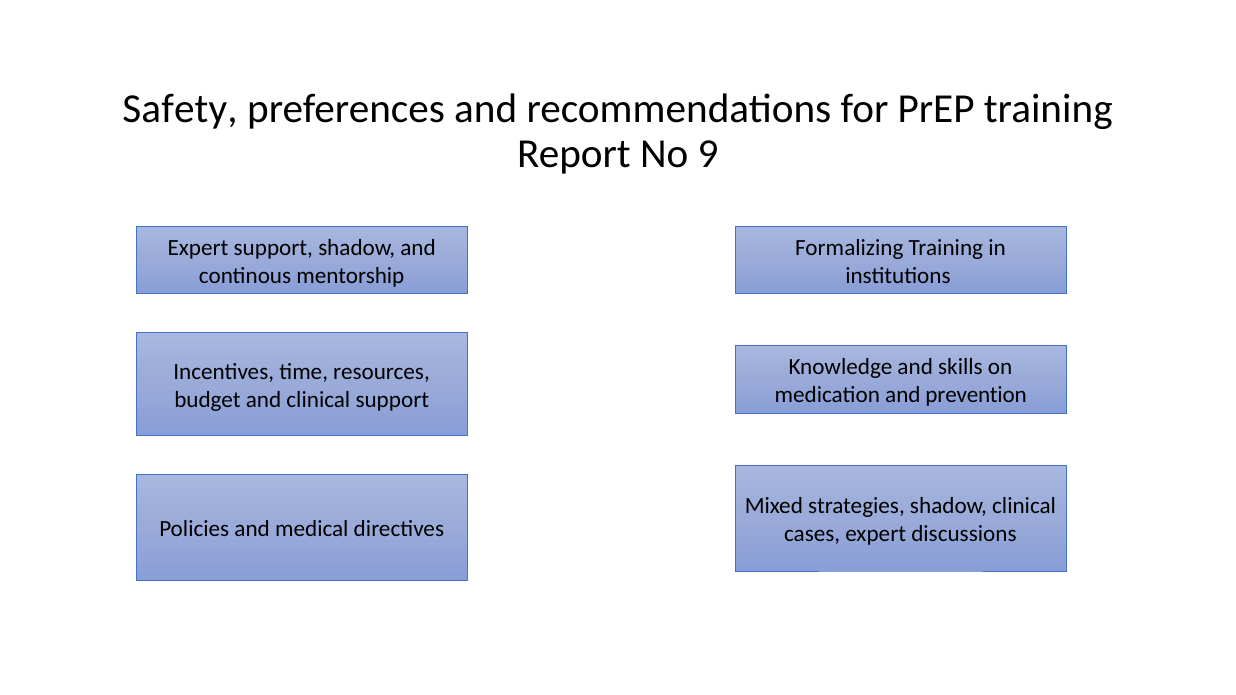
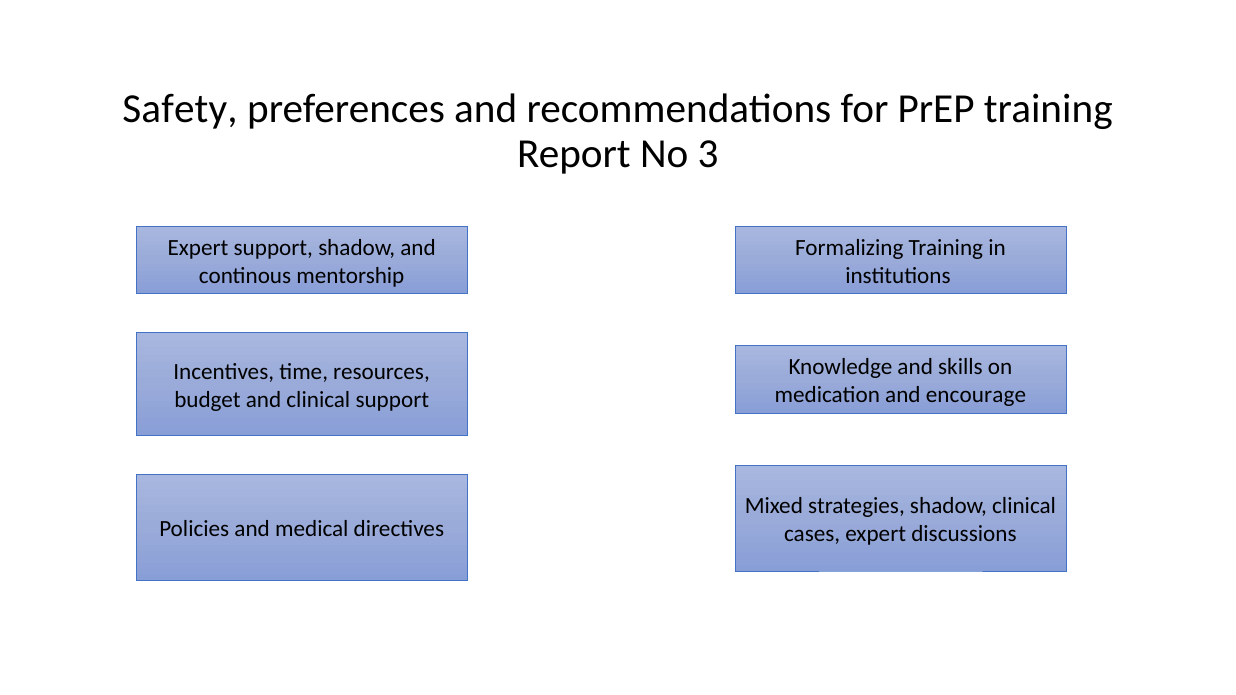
9: 9 -> 3
prevention: prevention -> encourage
